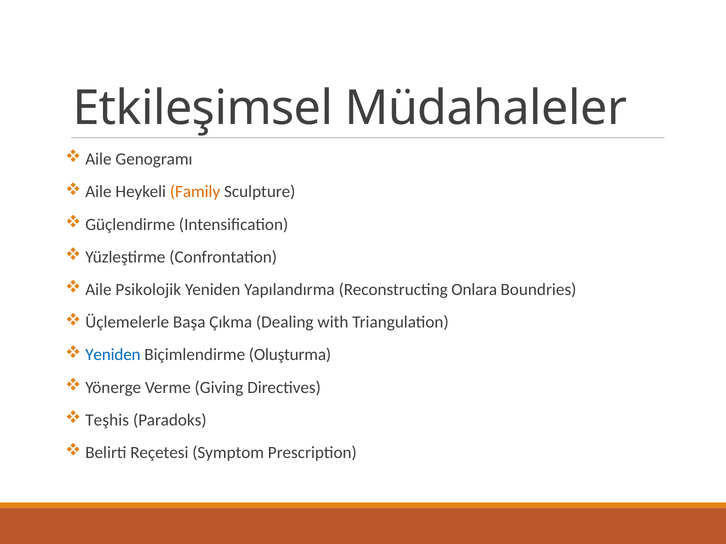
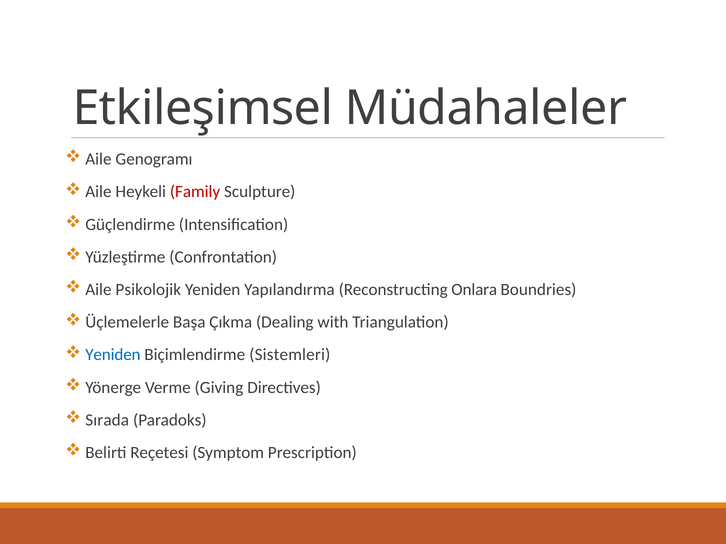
Family colour: orange -> red
Oluşturma: Oluşturma -> Sistemleri
Teşhis: Teşhis -> Sırada
